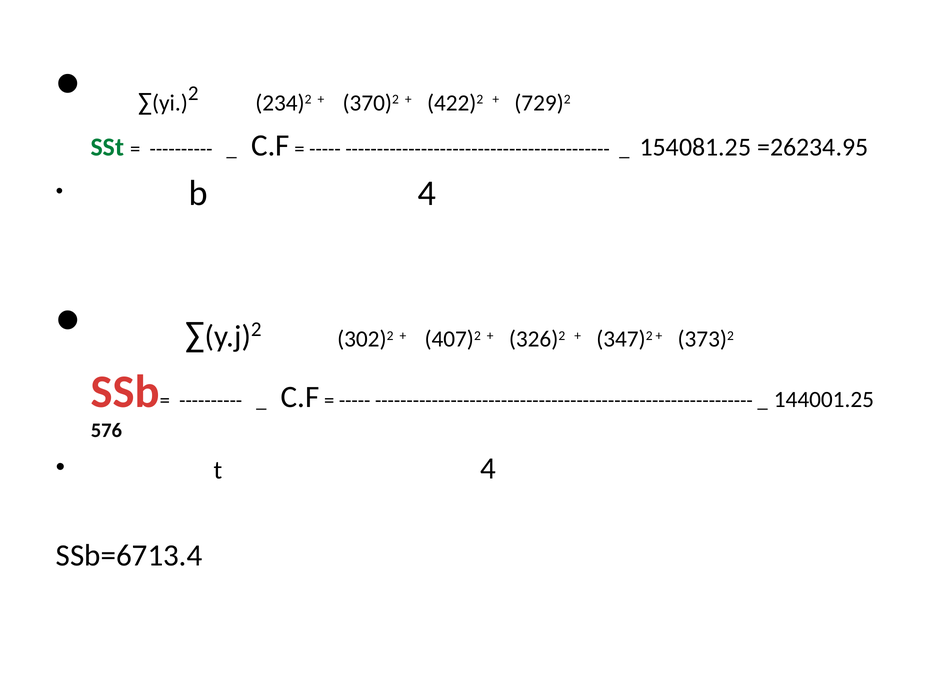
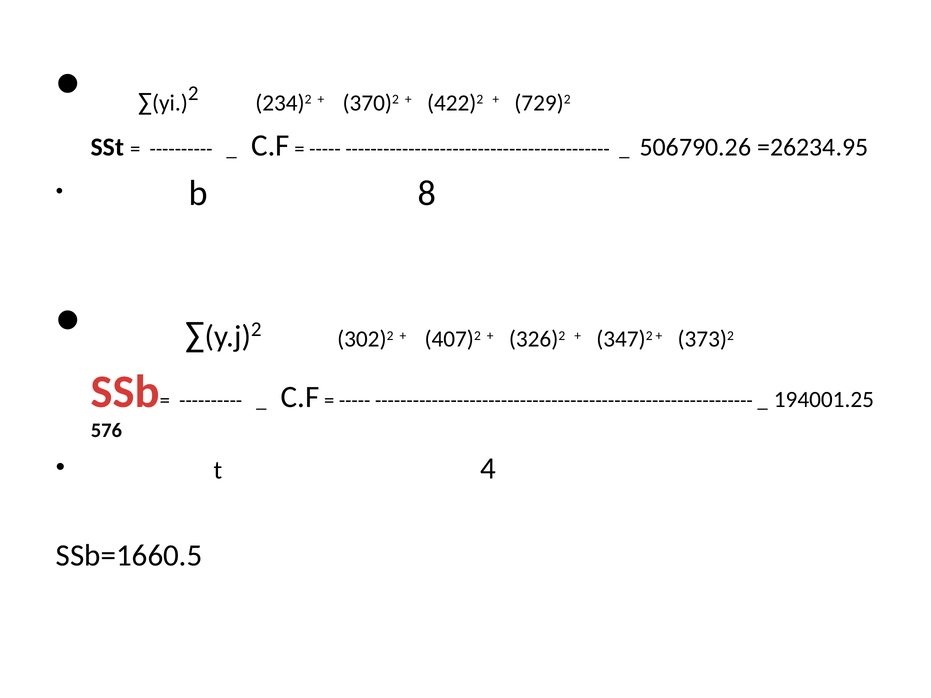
SSt colour: green -> black
154081.25: 154081.25 -> 506790.26
b 4: 4 -> 8
144001.25: 144001.25 -> 194001.25
SSb=6713.4: SSb=6713.4 -> SSb=1660.5
